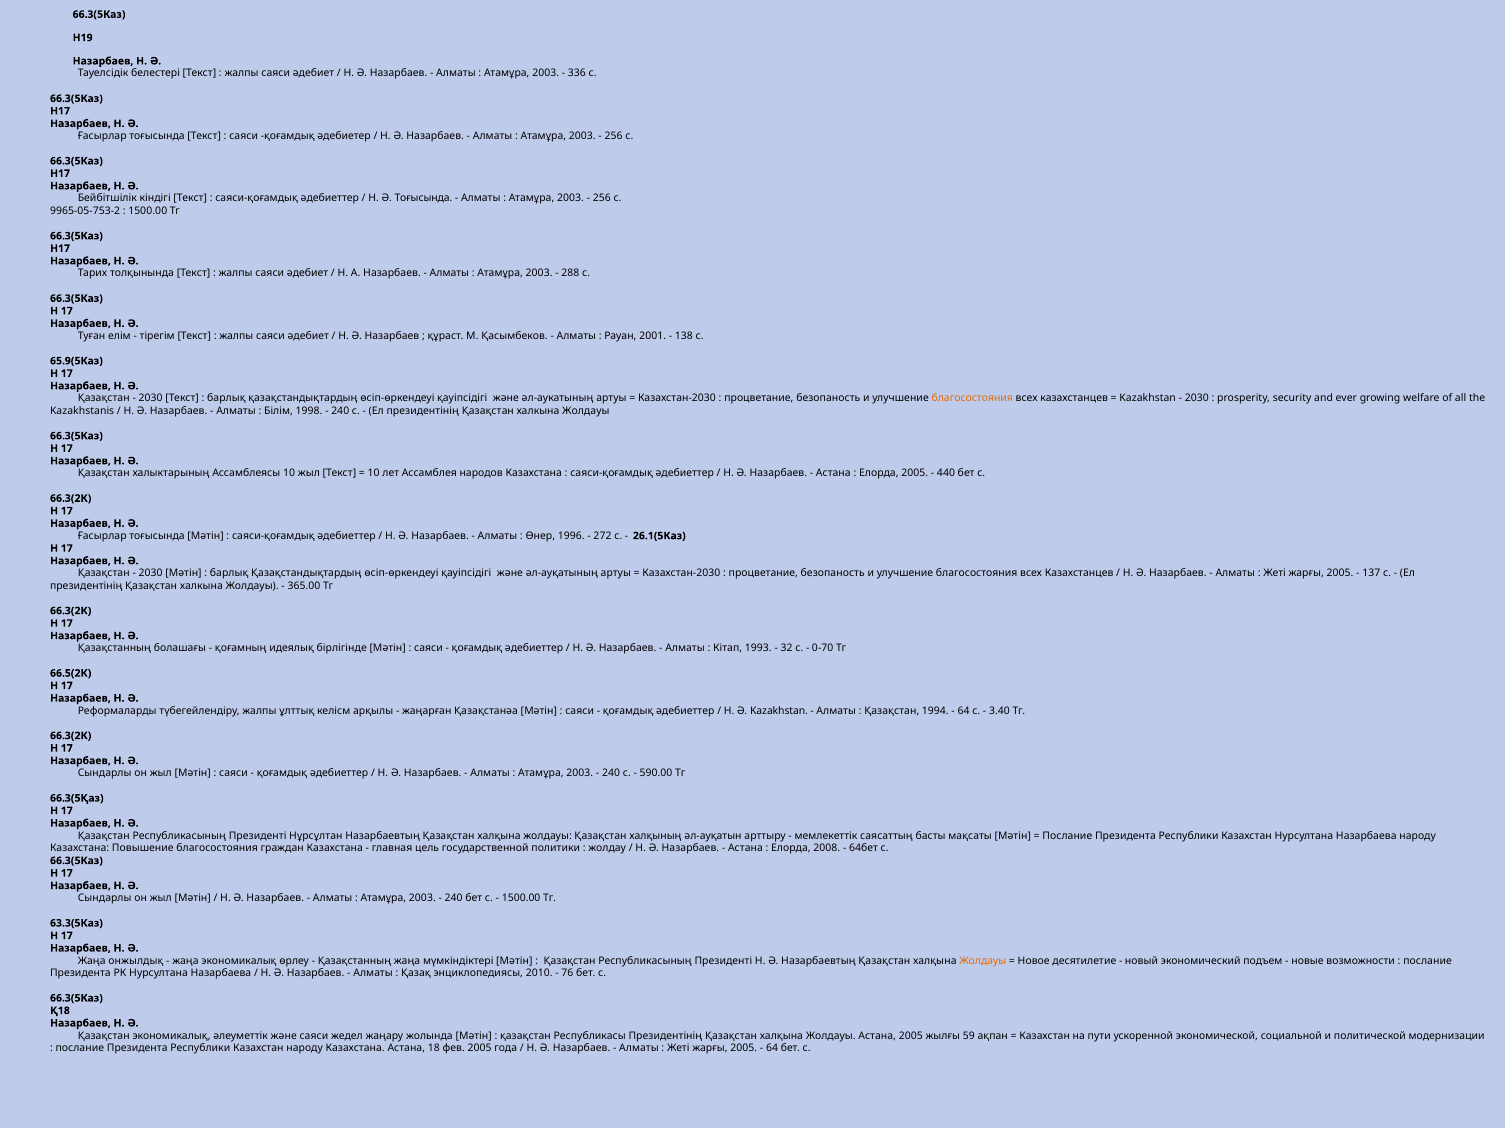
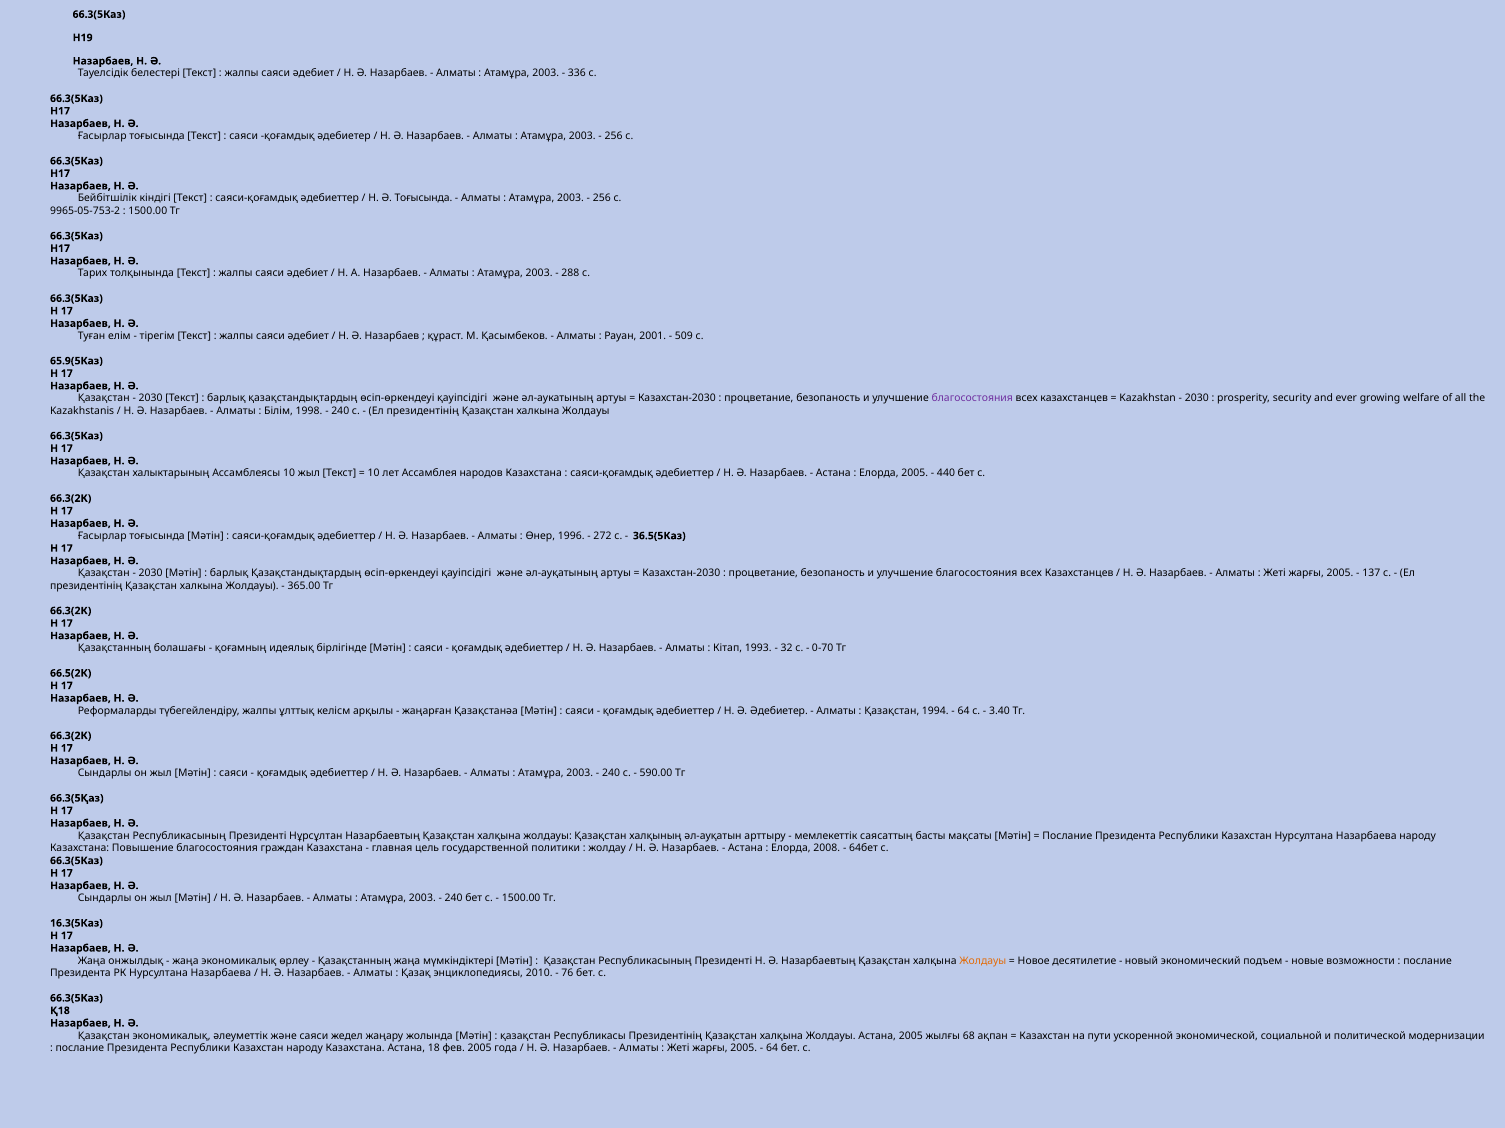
138: 138 -> 509
благосостояния at (972, 399) colour: orange -> purple
26.1(5Каз: 26.1(5Каз -> 36.5(5Каз
Ә Kazakhstan: Kazakhstan -> Әдебиетер
63.3(5Каз: 63.3(5Каз -> 16.3(5Каз
59: 59 -> 68
